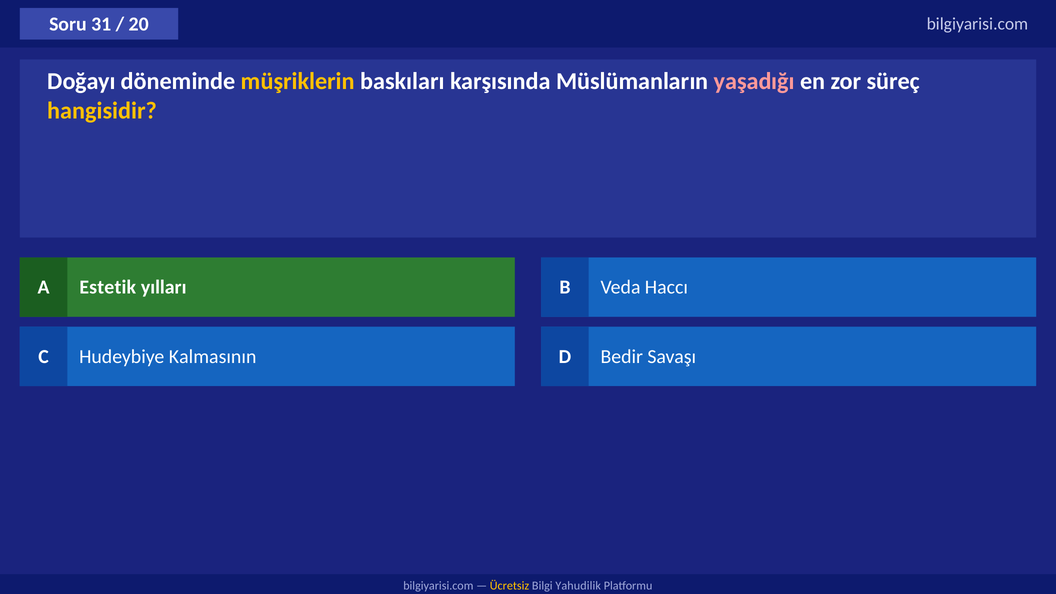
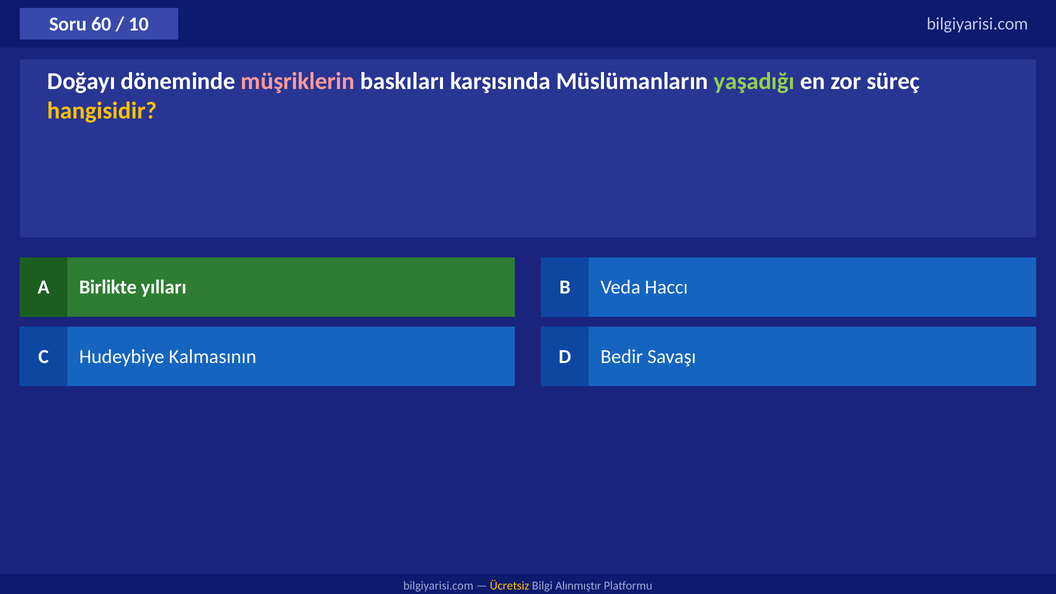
31: 31 -> 60
20: 20 -> 10
müşriklerin colour: yellow -> pink
yaşadığı colour: pink -> light green
Estetik: Estetik -> Birlikte
Yahudilik: Yahudilik -> Alınmıştır
